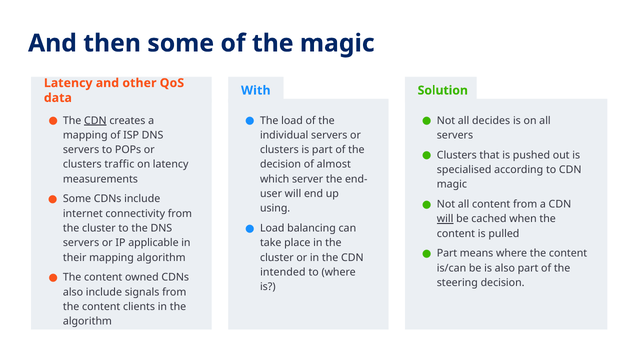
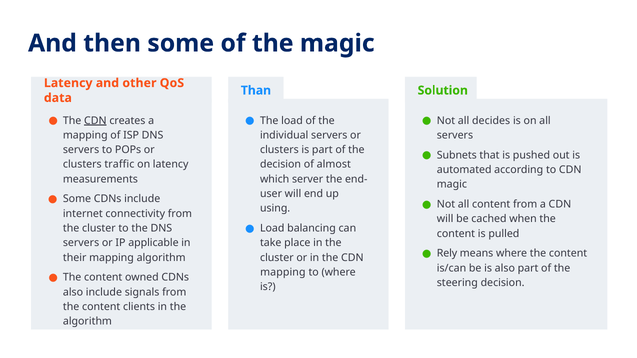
With: With -> Than
Clusters at (457, 155): Clusters -> Subnets
specialised: specialised -> automated
will at (445, 219) underline: present -> none
Part at (447, 254): Part -> Rely
intended at (283, 272): intended -> mapping
